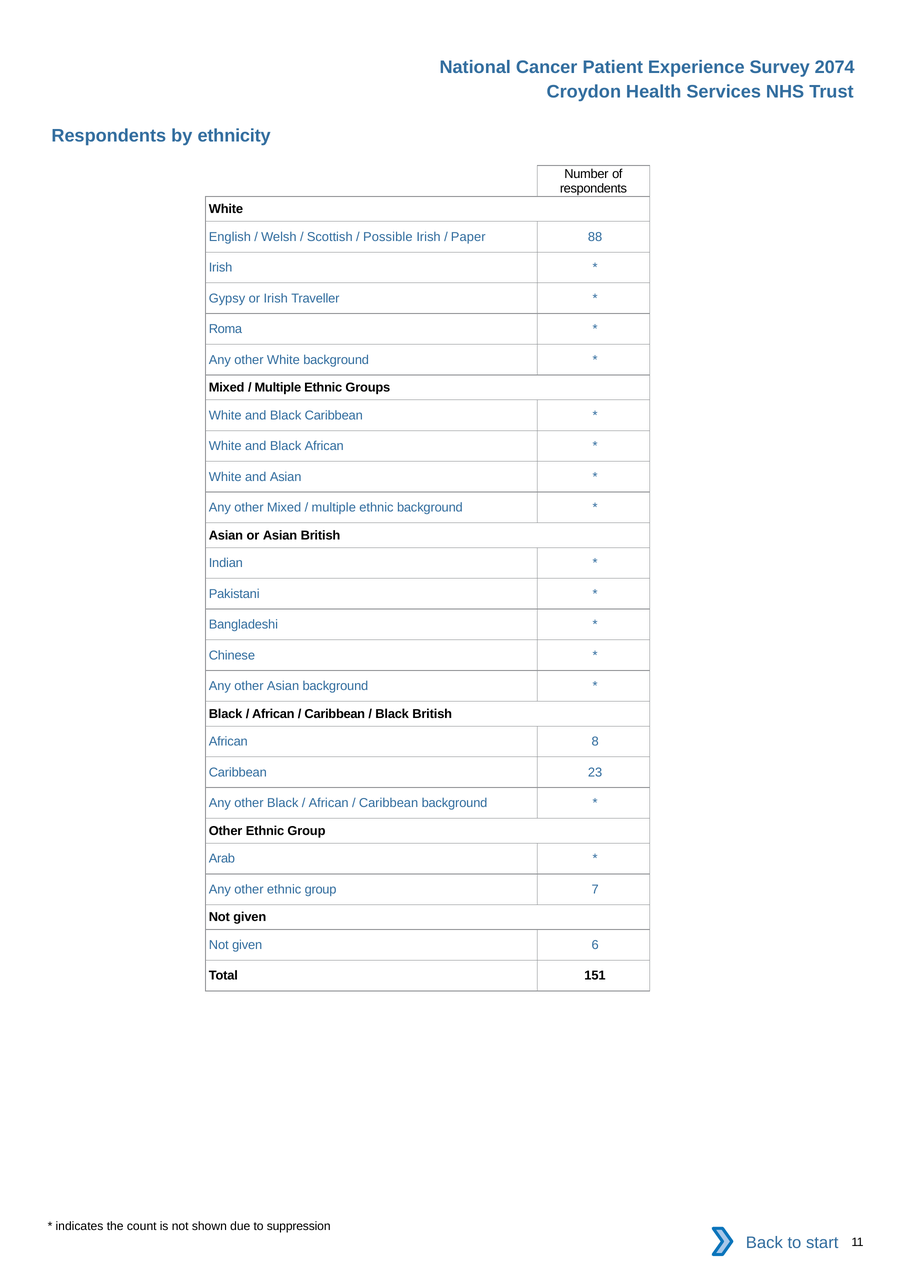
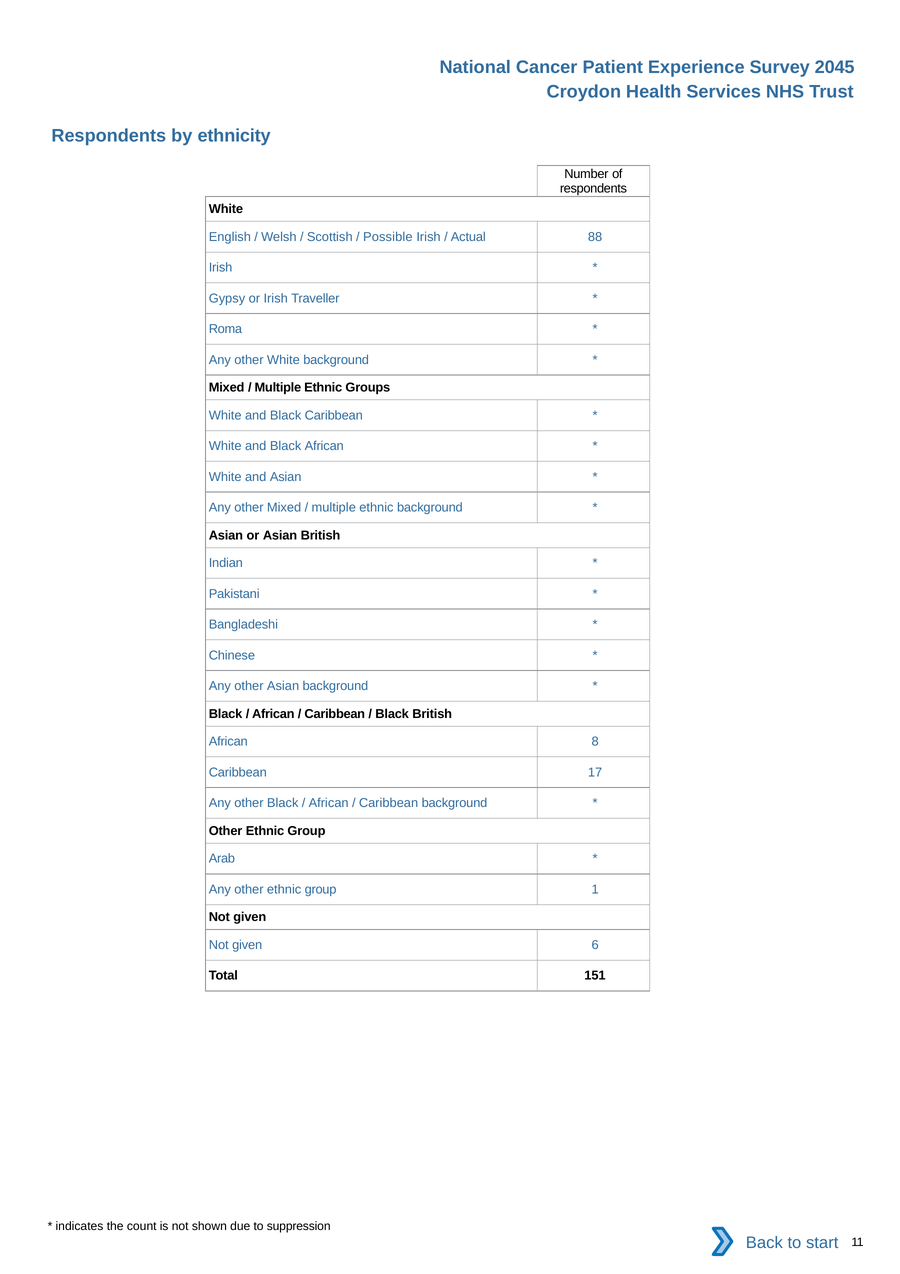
2074: 2074 -> 2045
Paper: Paper -> Actual
23: 23 -> 17
7: 7 -> 1
